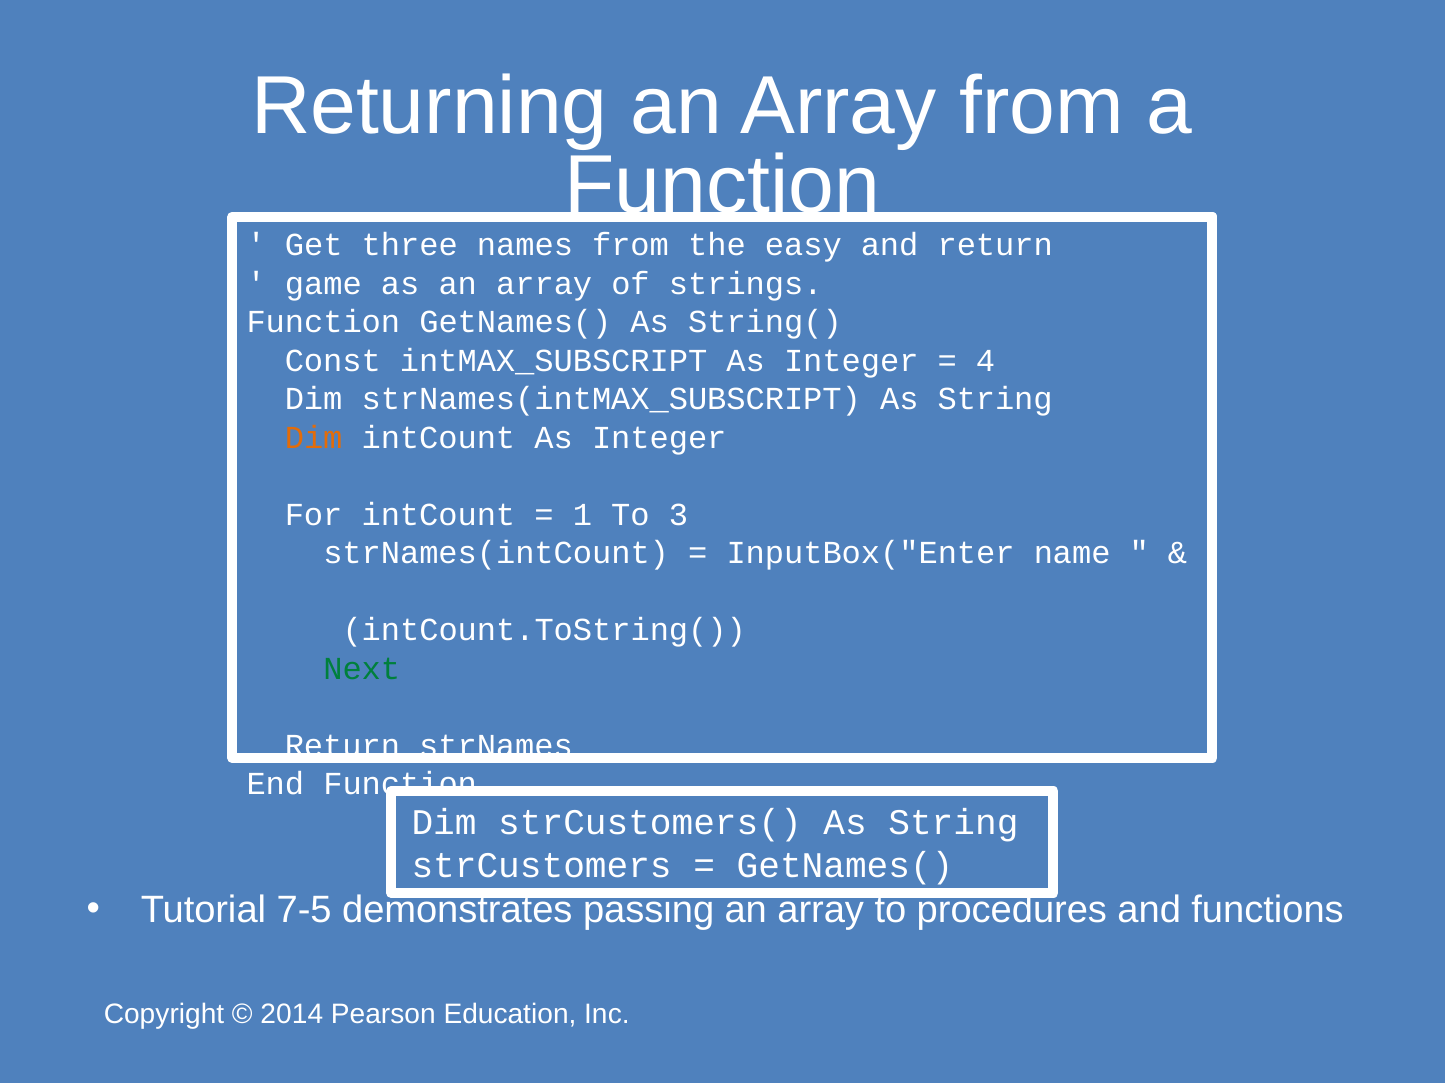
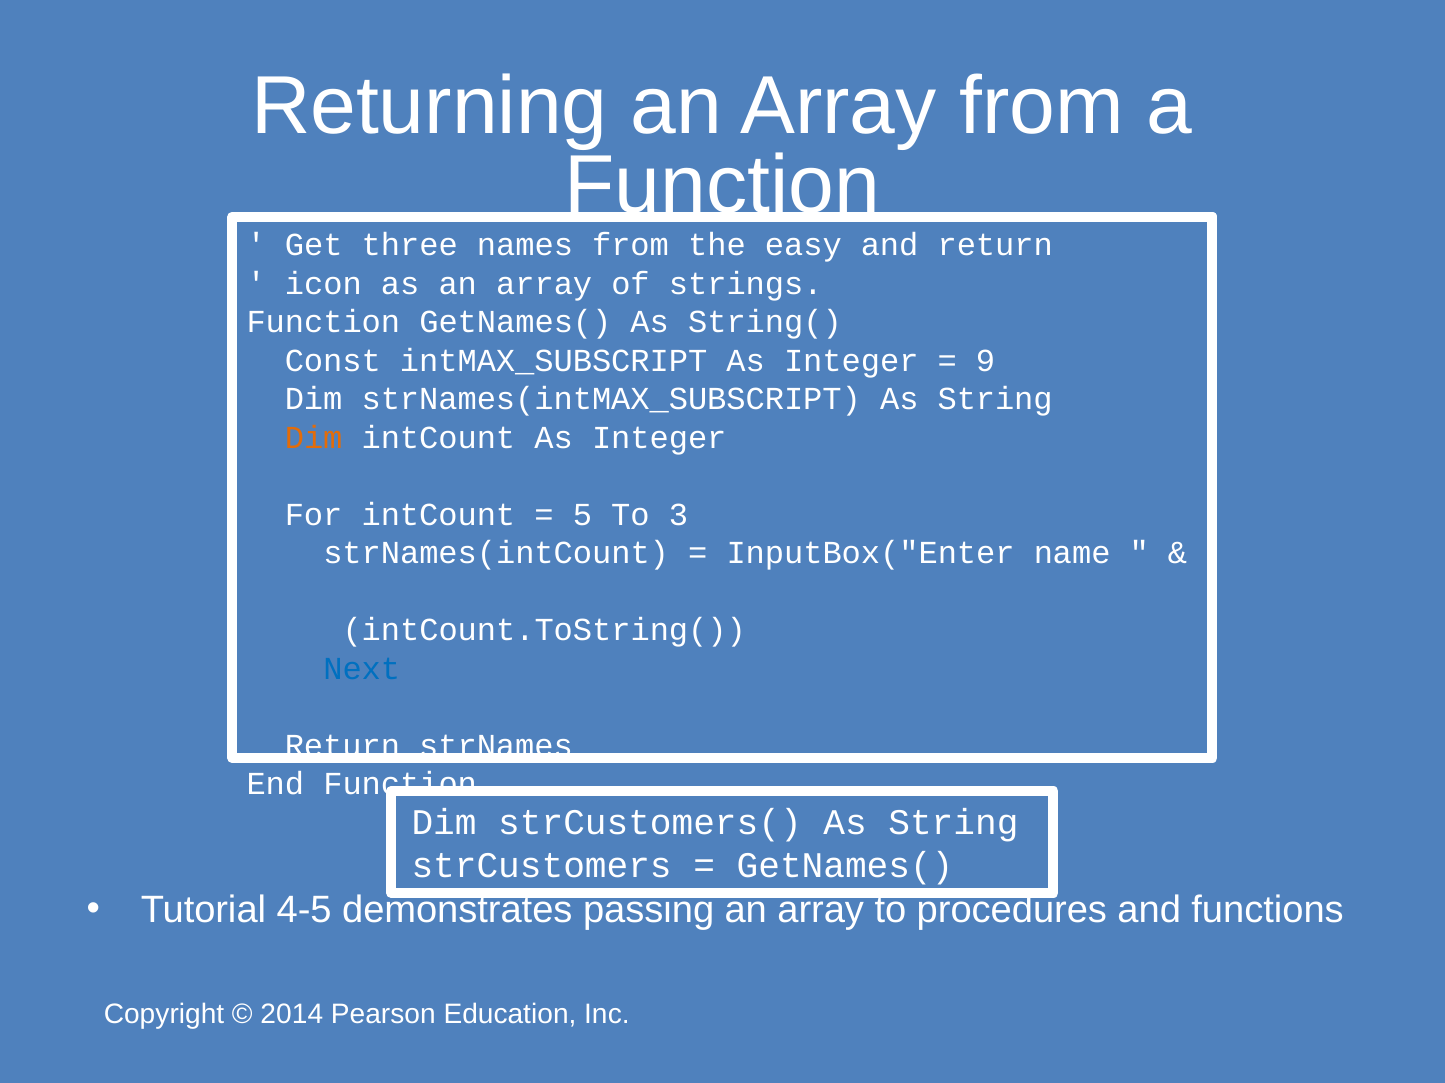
game: game -> icon
4: 4 -> 9
1: 1 -> 5
Next colour: green -> blue
7-5: 7-5 -> 4-5
